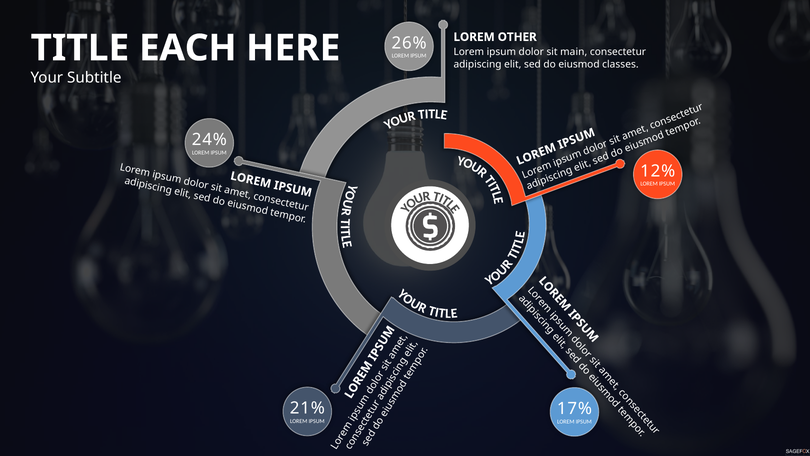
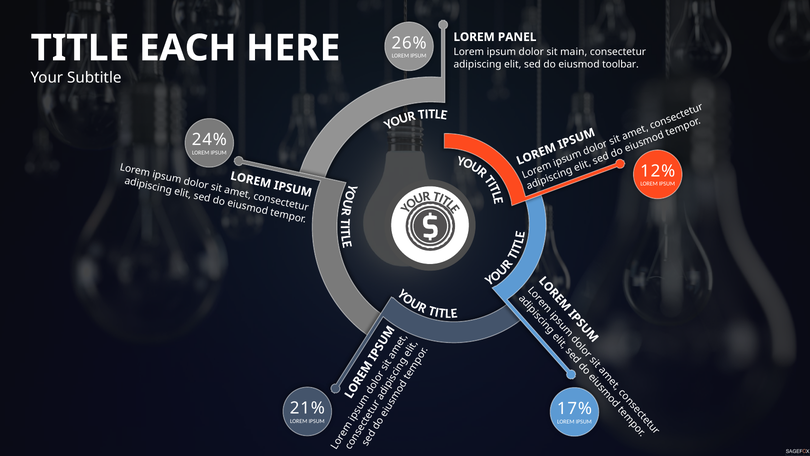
OTHER: OTHER -> PANEL
classes: classes -> toolbar
